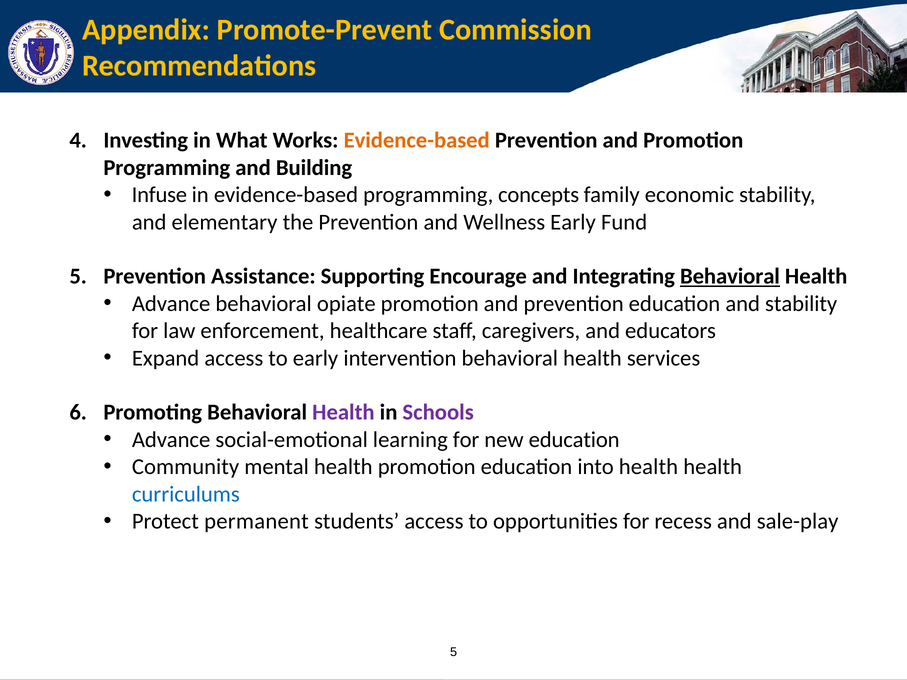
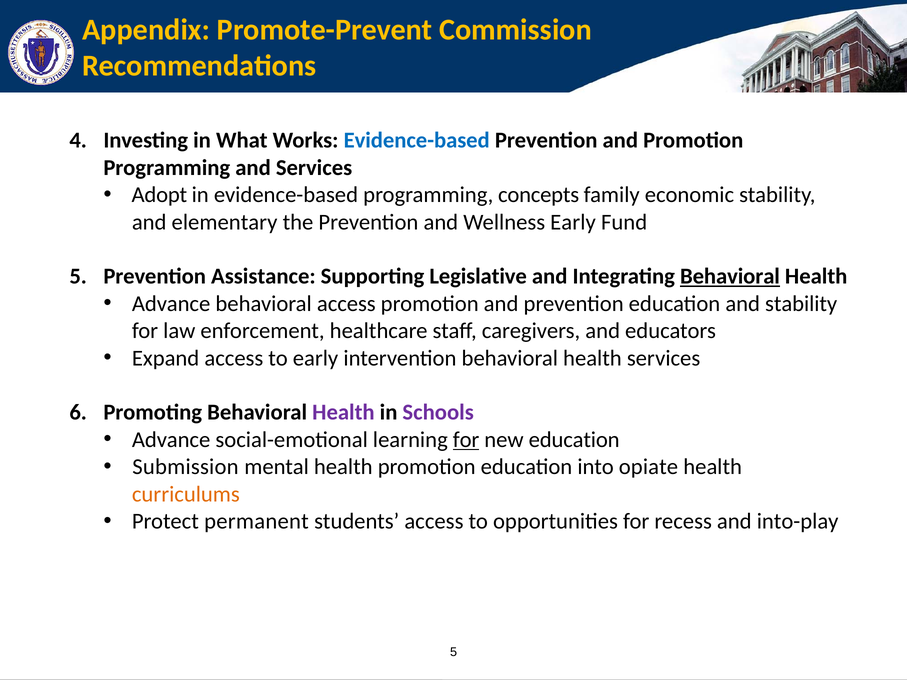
Evidence-based at (417, 141) colour: orange -> blue
and Building: Building -> Services
Infuse: Infuse -> Adopt
Encourage: Encourage -> Legislative
behavioral opiate: opiate -> access
for at (466, 440) underline: none -> present
Community: Community -> Submission
into health: health -> opiate
curriculums colour: blue -> orange
sale-play: sale-play -> into-play
